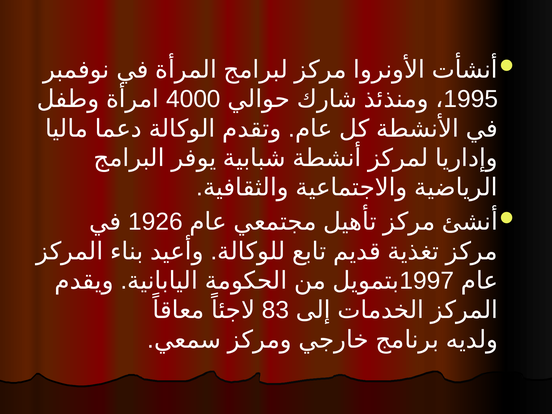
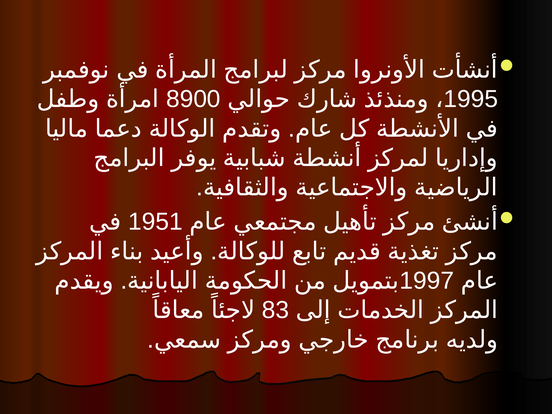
4000: 4000 -> 8900
1926: 1926 -> 1951
